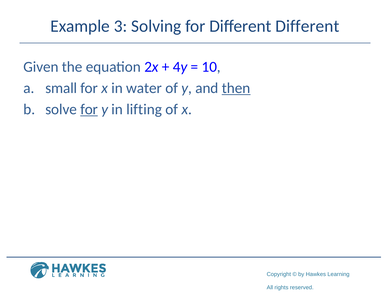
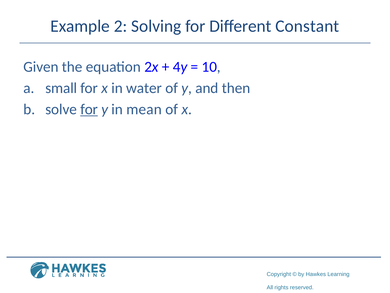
3: 3 -> 2
Different Different: Different -> Constant
then underline: present -> none
lifting: lifting -> mean
